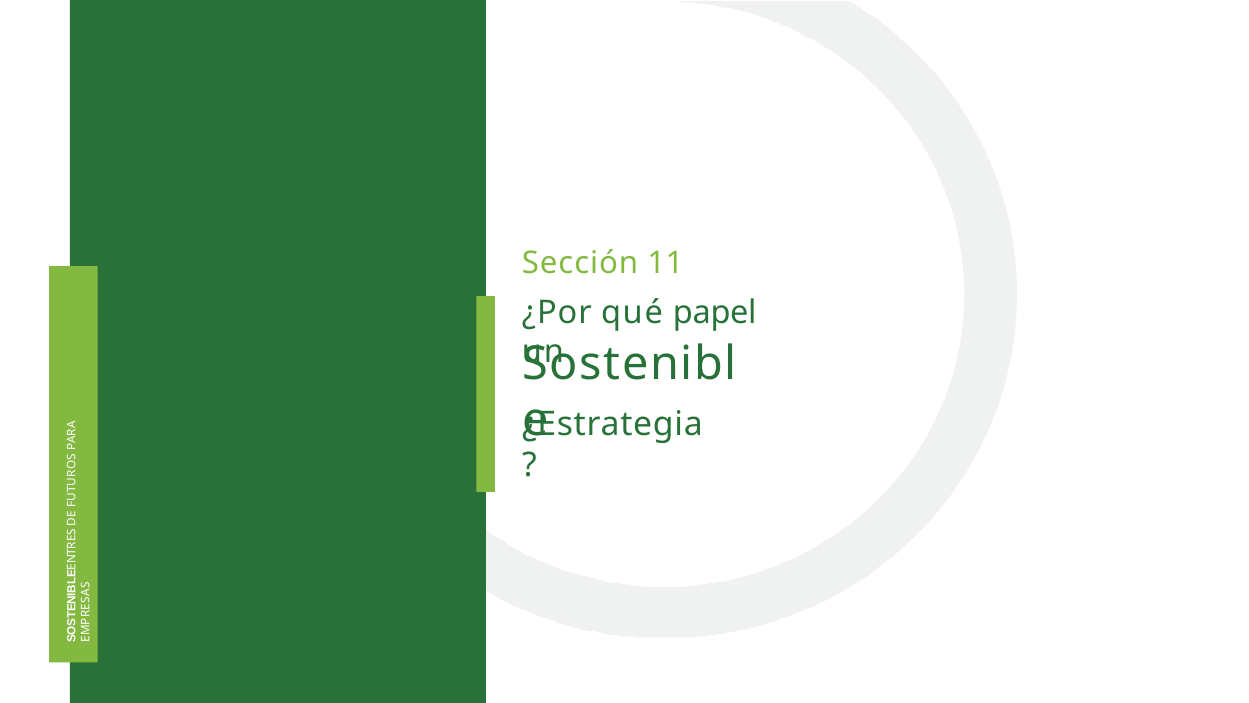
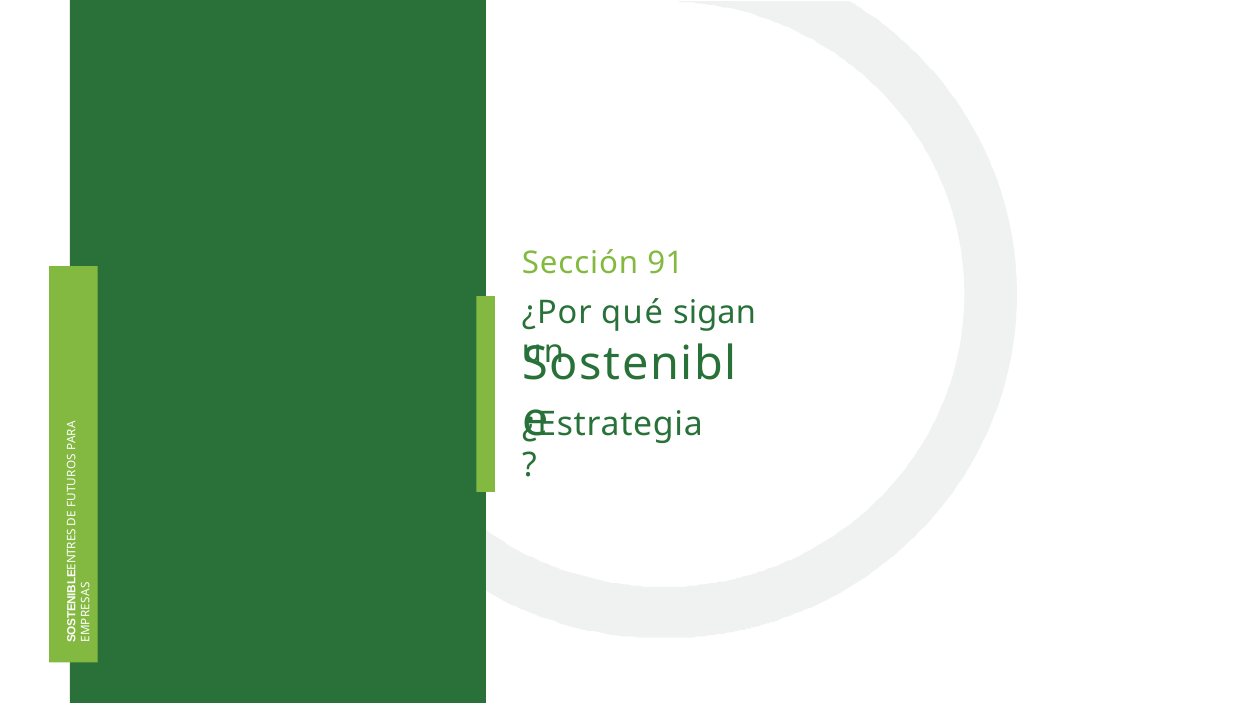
11: 11 -> 91
papel: papel -> sigan
